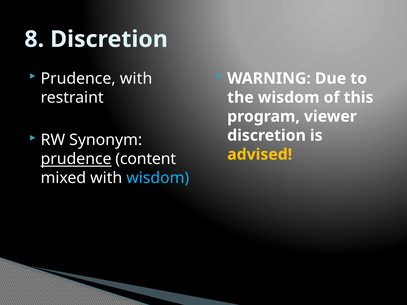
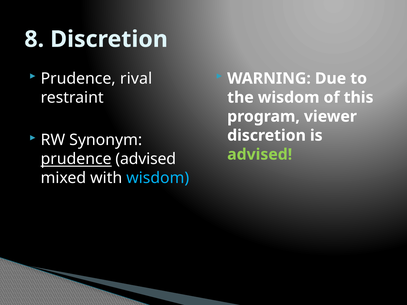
Prudence with: with -> rival
advised at (260, 155) colour: yellow -> light green
prudence content: content -> advised
